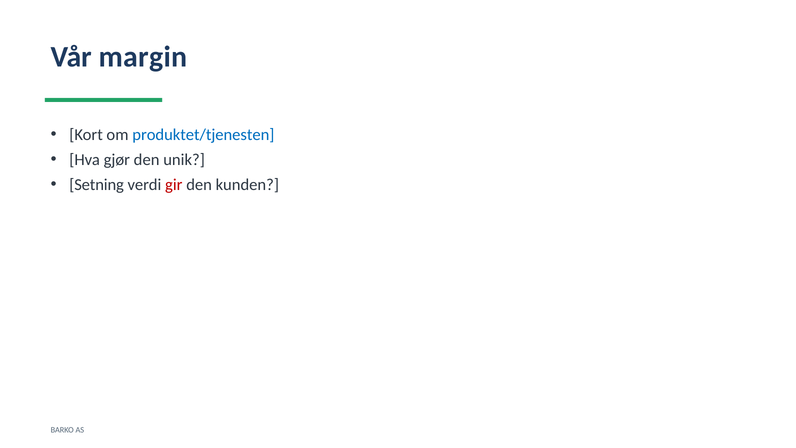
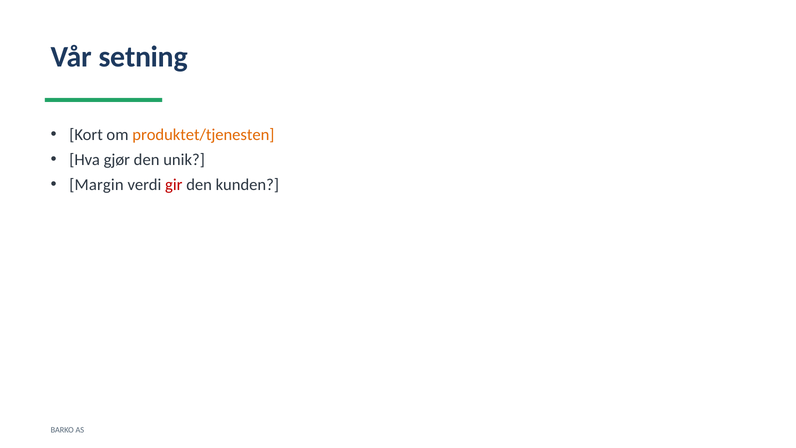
margin: margin -> setning
produktet/tjenesten colour: blue -> orange
Setning: Setning -> Margin
